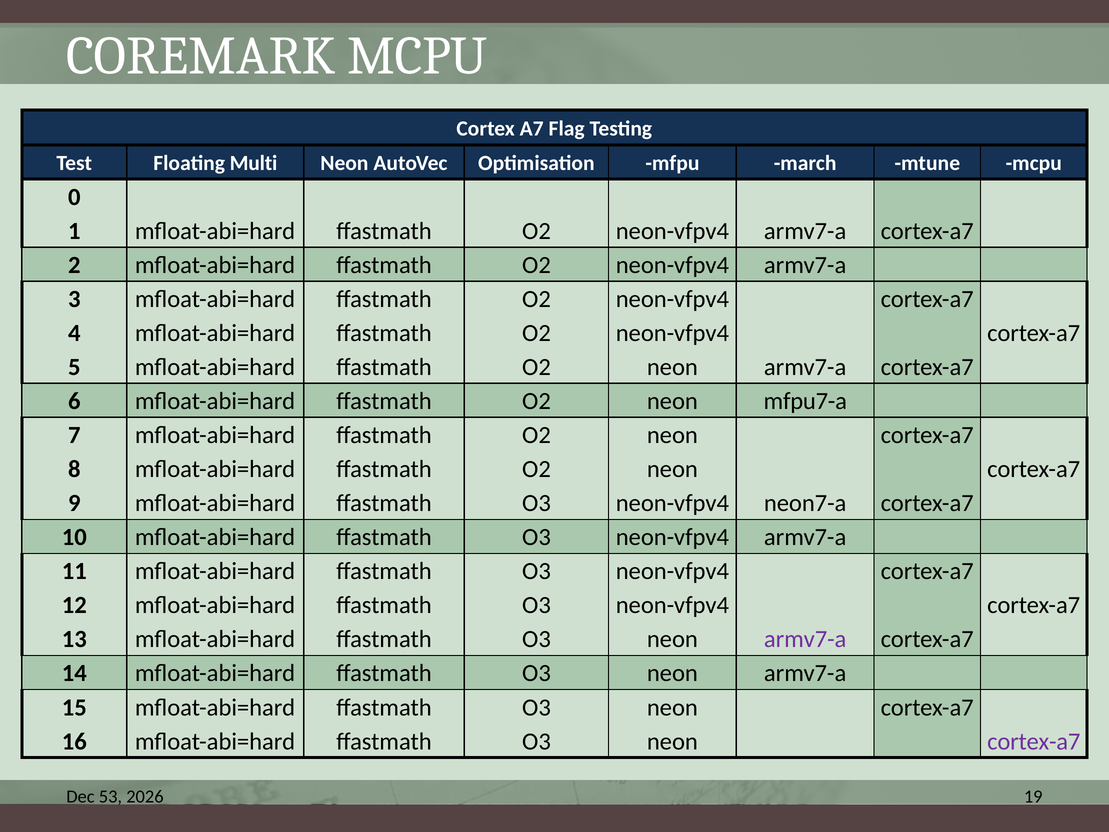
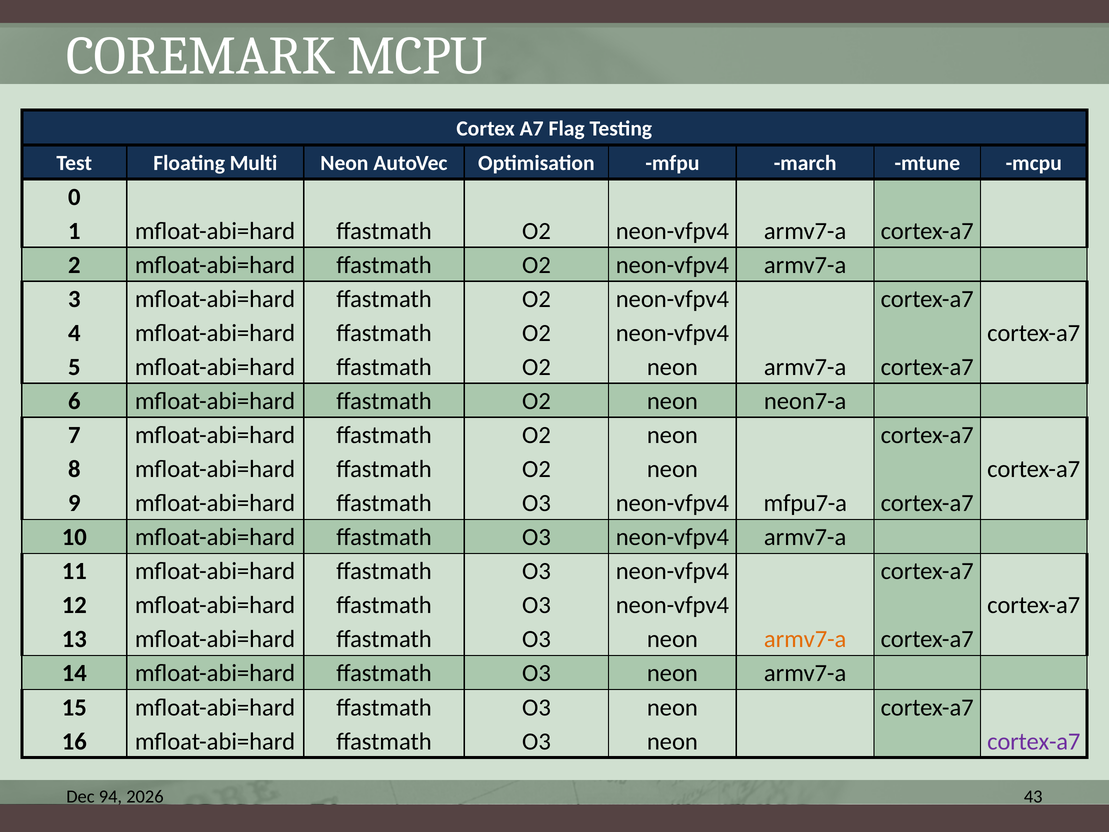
mfpu7-a: mfpu7-a -> neon7-a
neon7-a: neon7-a -> mfpu7-a
armv7-a at (805, 639) colour: purple -> orange
53: 53 -> 94
19: 19 -> 43
